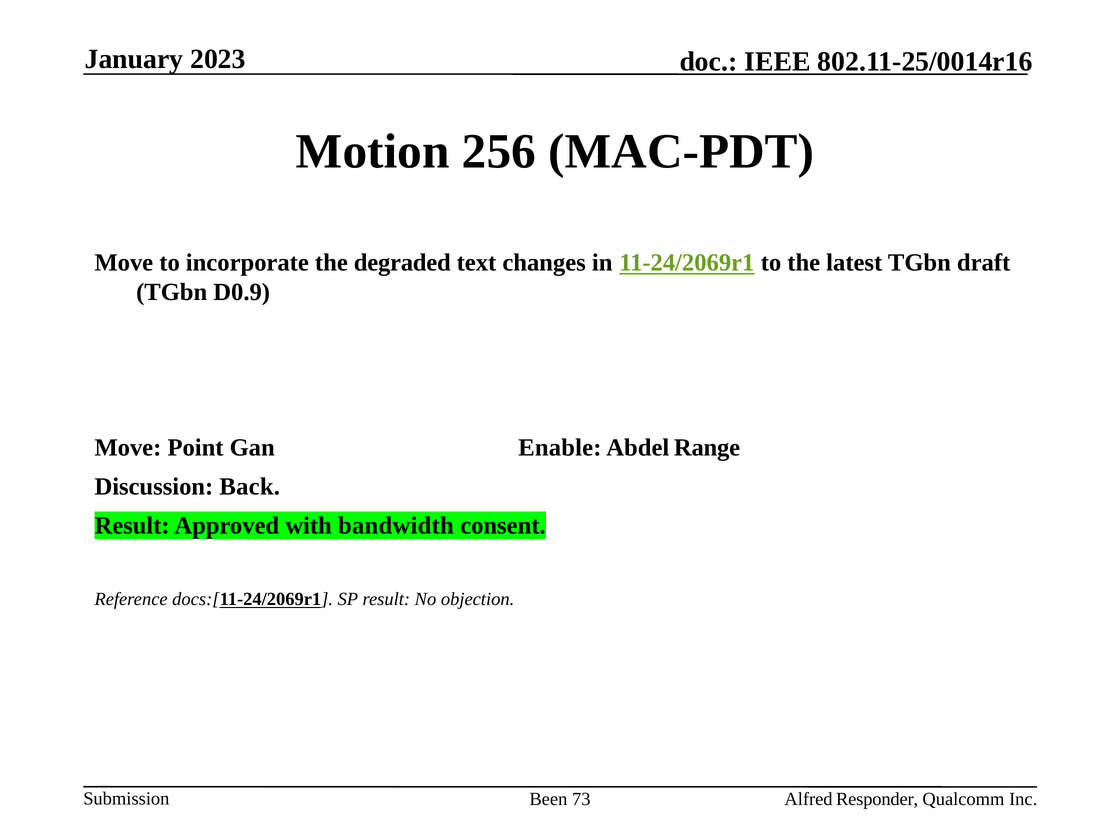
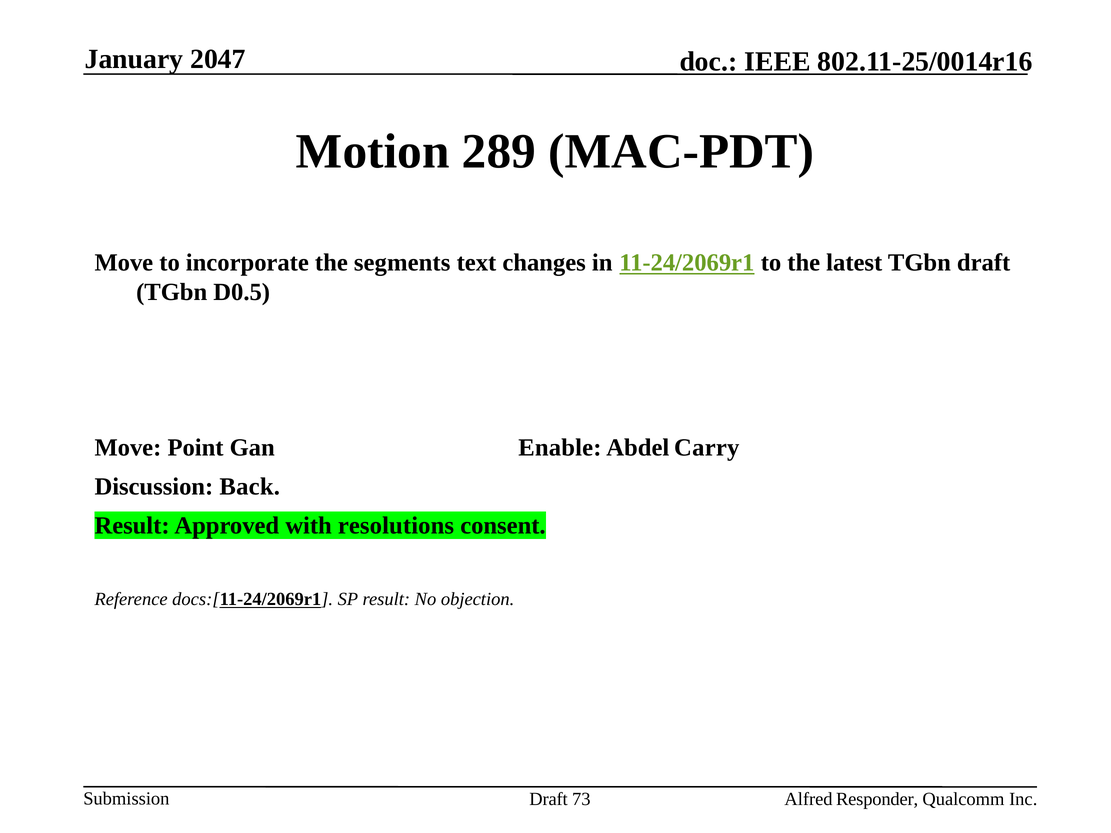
2023: 2023 -> 2047
256: 256 -> 289
degraded: degraded -> segments
D0.9: D0.9 -> D0.5
Range: Range -> Carry
bandwidth: bandwidth -> resolutions
Been at (548, 799): Been -> Draft
